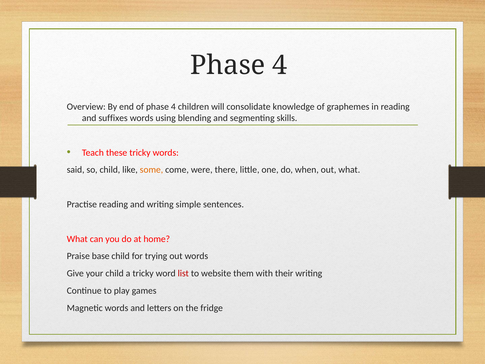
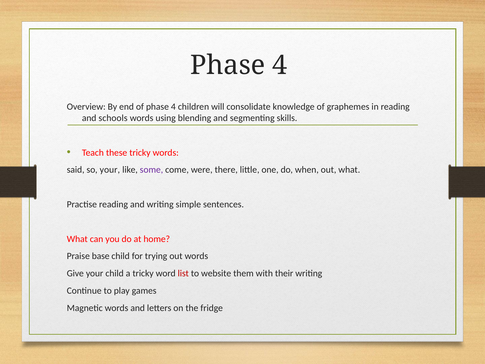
suffixes: suffixes -> schools
so child: child -> your
some colour: orange -> purple
